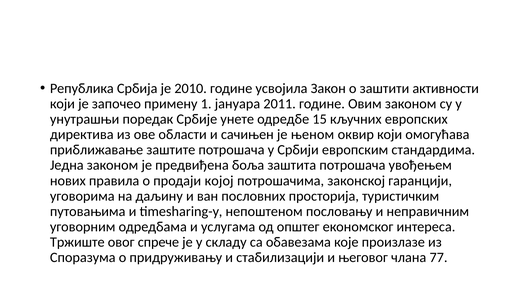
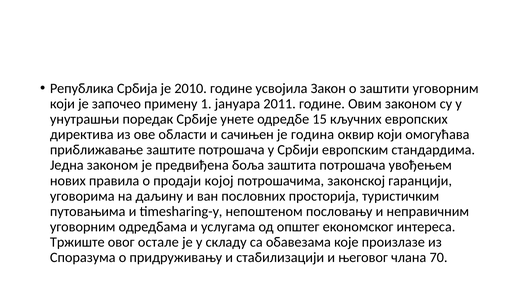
заштити активности: активности -> уговорним
њеном: њеном -> година
спрече: спрече -> остале
77: 77 -> 70
